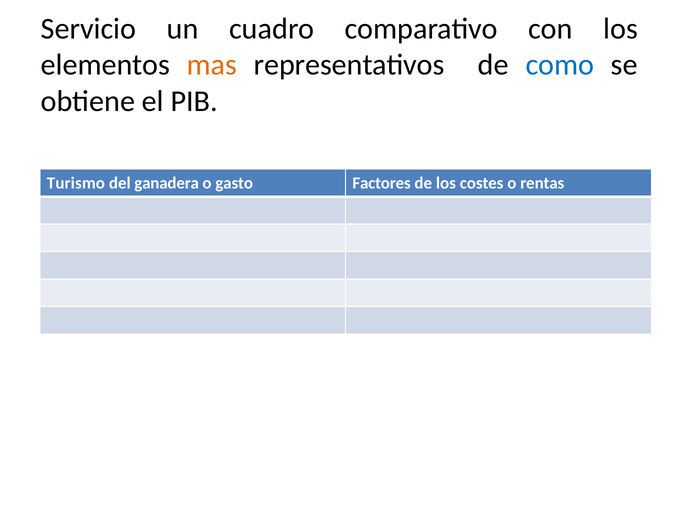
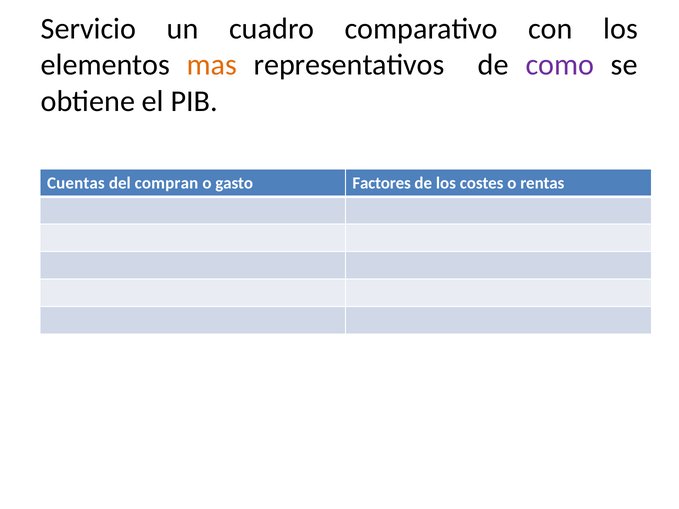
como colour: blue -> purple
Turismo: Turismo -> Cuentas
ganadera: ganadera -> compran
